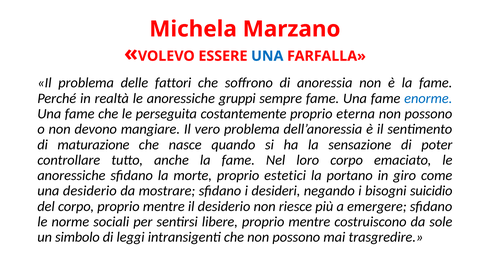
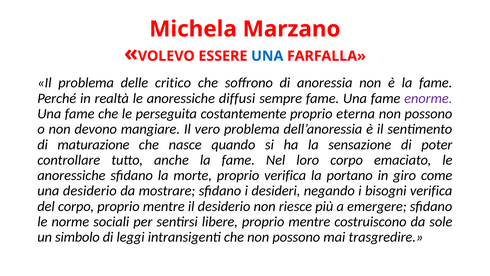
fattori: fattori -> critico
gruppi: gruppi -> diffusi
enorme colour: blue -> purple
proprio estetici: estetici -> verifica
bisogni suicidio: suicidio -> verifica
